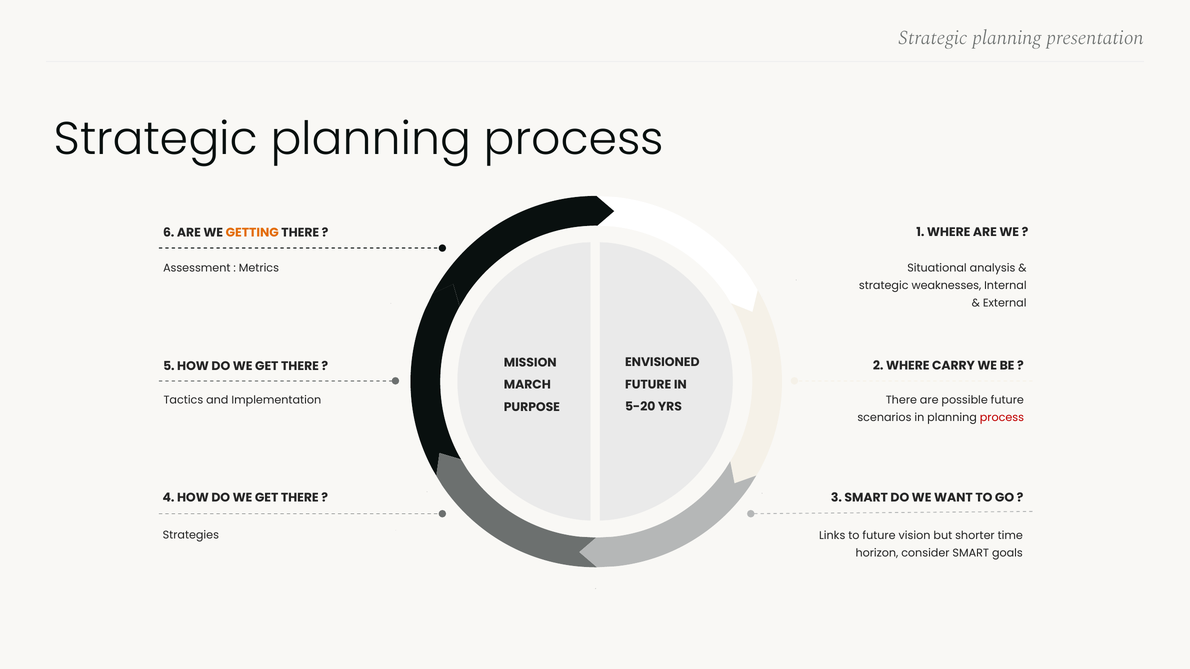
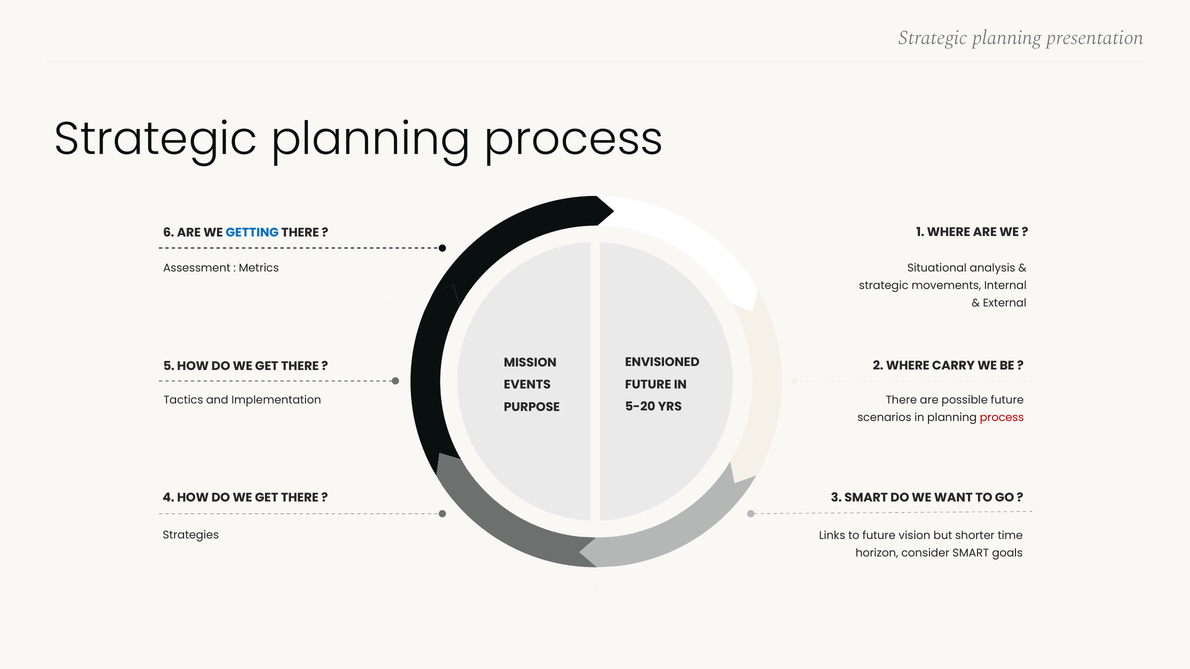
GETTING colour: orange -> blue
weaknesses: weaknesses -> movements
MARCH: MARCH -> EVENTS
